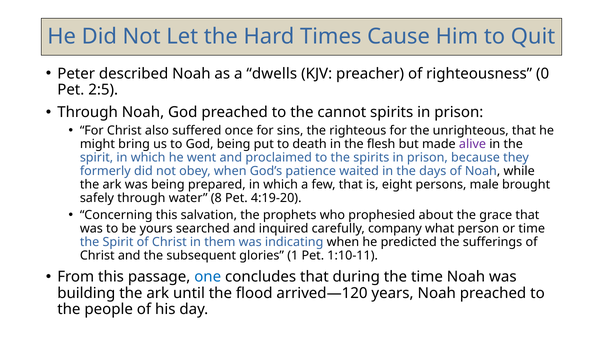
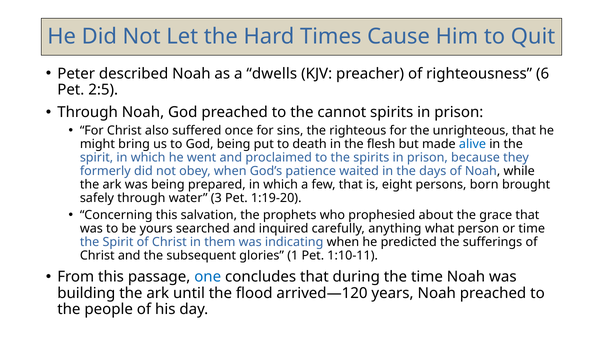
0: 0 -> 6
alive colour: purple -> blue
male: male -> born
8: 8 -> 3
4:19-20: 4:19-20 -> 1:19-20
company: company -> anything
